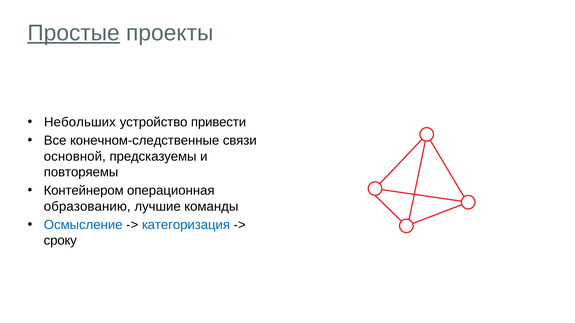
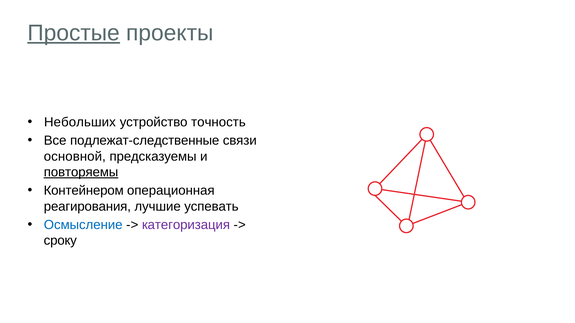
привести: привести -> точность
конечном-следственные: конечном-следственные -> подлежат-следственные
повторяемы underline: none -> present
образованию: образованию -> реагирования
команды: команды -> успевать
категоризация colour: blue -> purple
